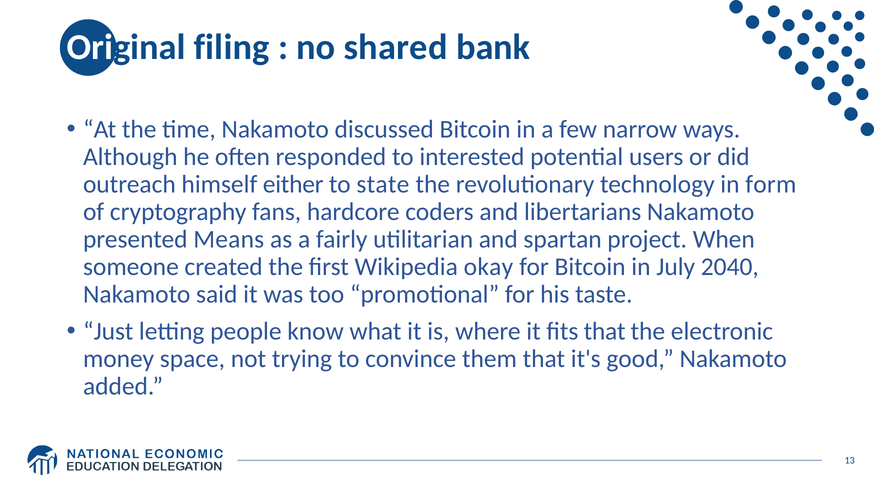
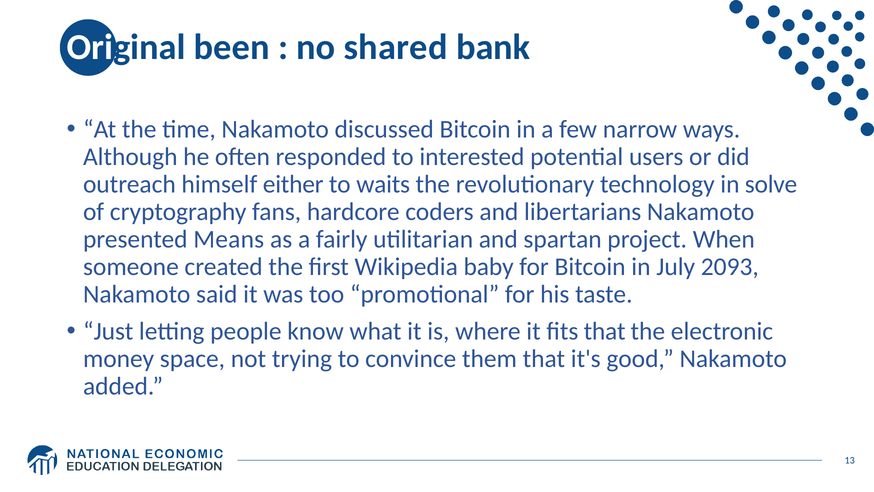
filing: filing -> been
state: state -> waits
form: form -> solve
okay: okay -> baby
2040: 2040 -> 2093
